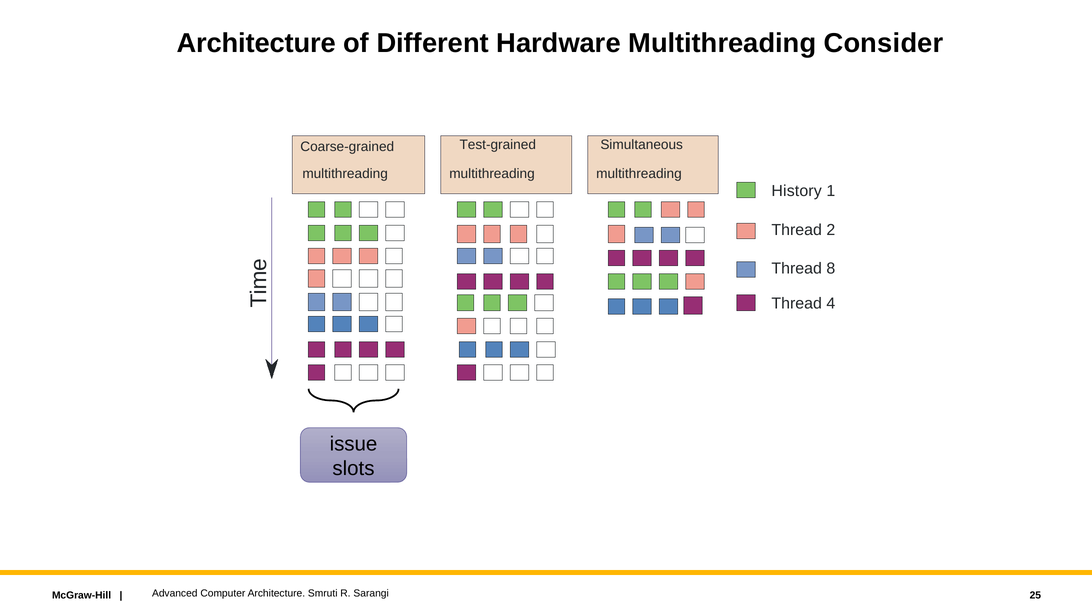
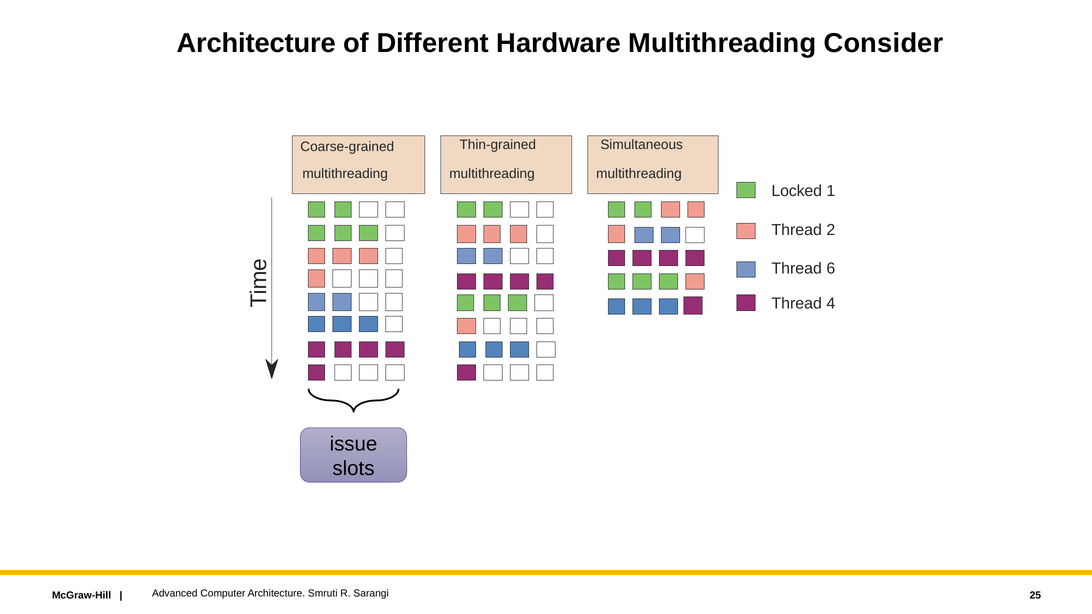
Test-grained: Test-grained -> Thin-grained
History: History -> Locked
8: 8 -> 6
